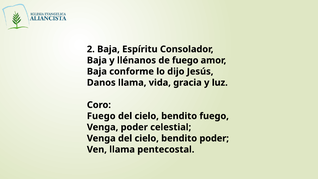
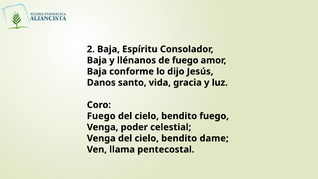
Danos llama: llama -> santo
bendito poder: poder -> dame
